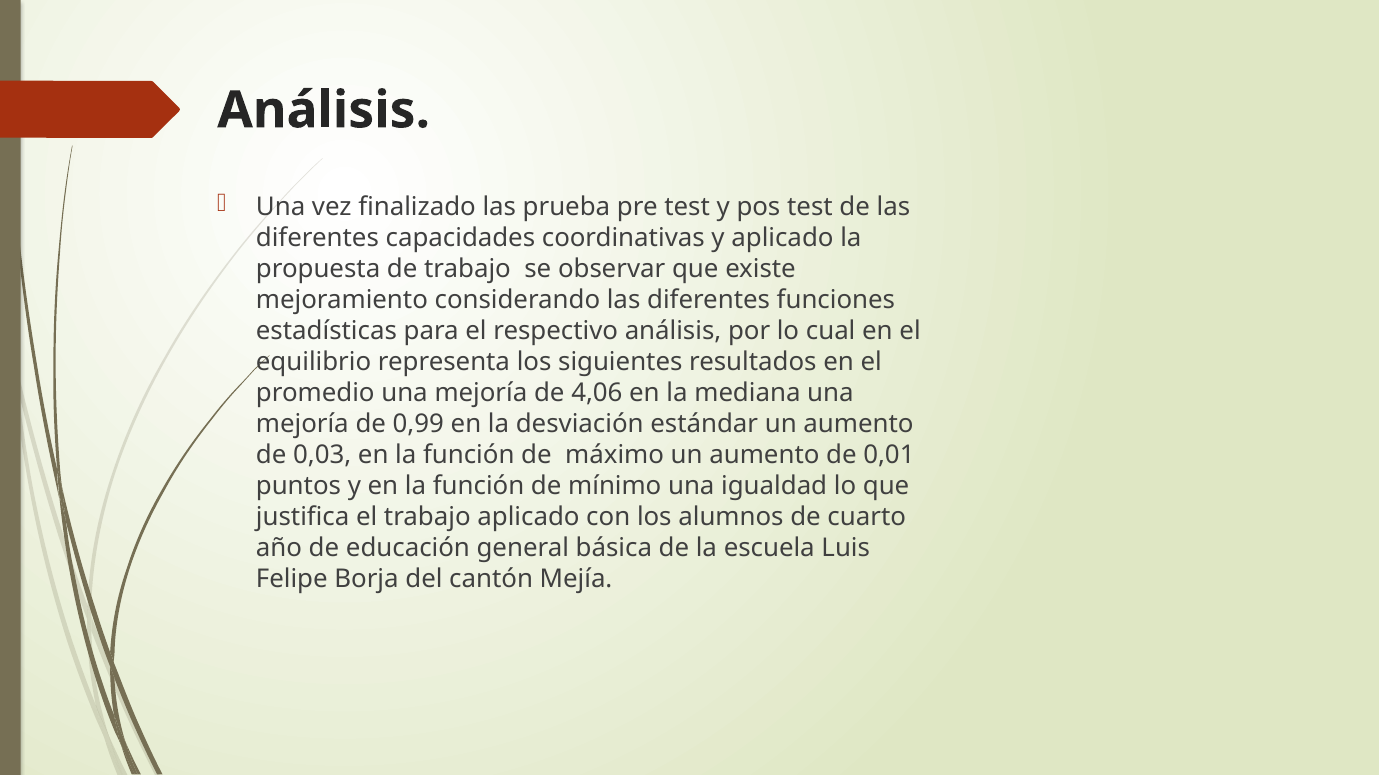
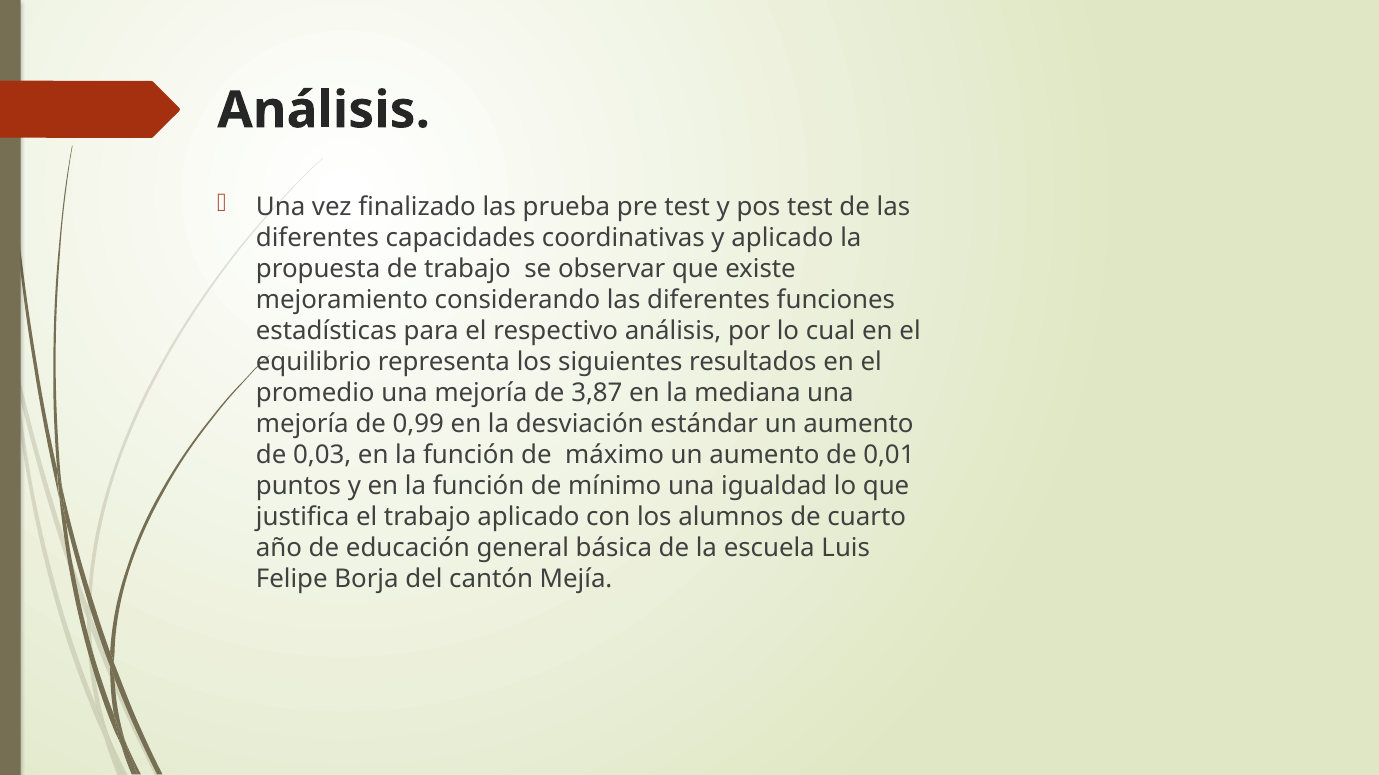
4,06: 4,06 -> 3,87
